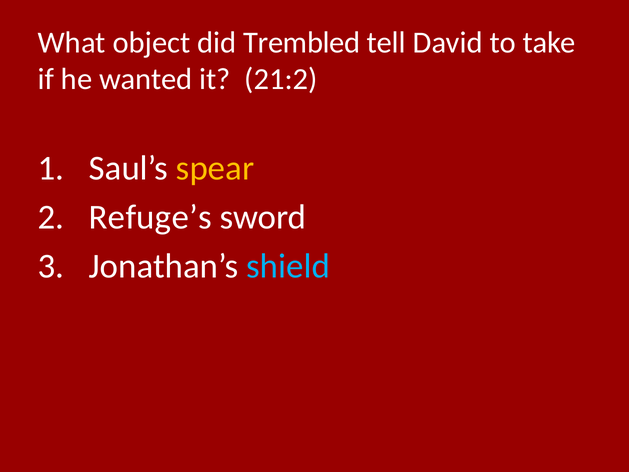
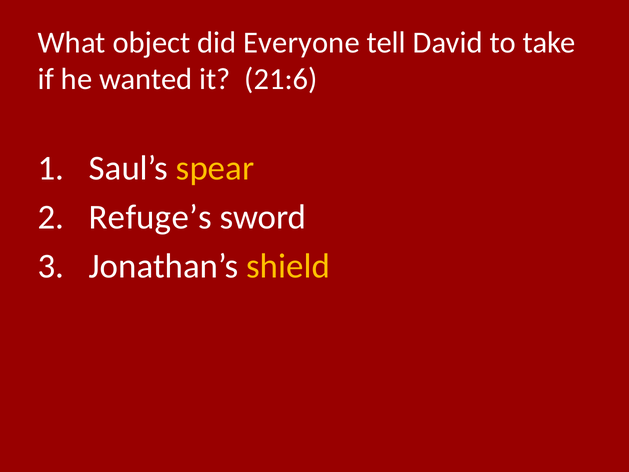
Trembled: Trembled -> Everyone
21:2: 21:2 -> 21:6
shield colour: light blue -> yellow
